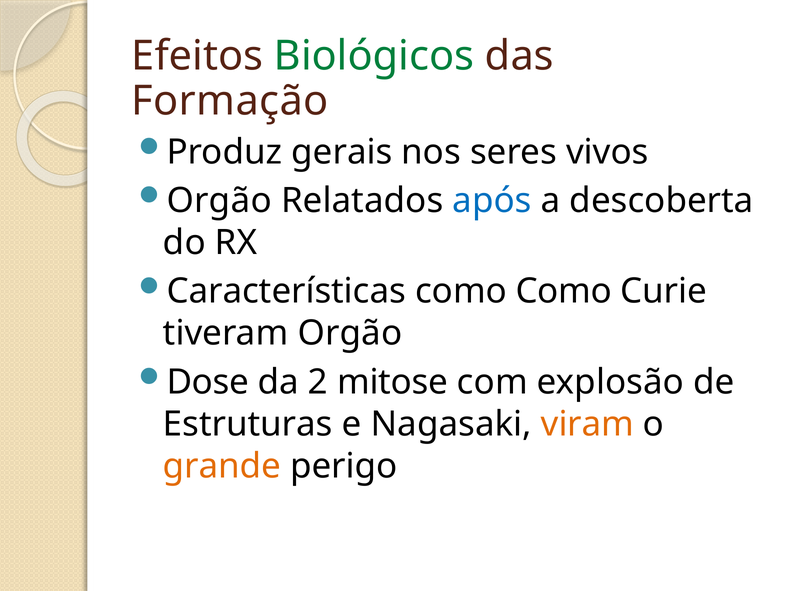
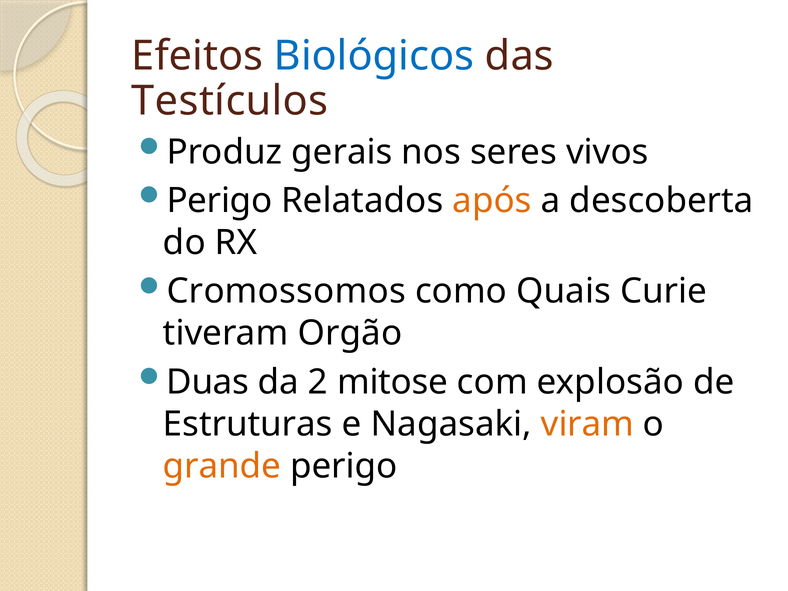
Biológicos colour: green -> blue
Formação: Formação -> Testículos
Orgão at (219, 201): Orgão -> Perigo
após colour: blue -> orange
Características: Características -> Cromossomos
como Como: Como -> Quais
Dose: Dose -> Duas
